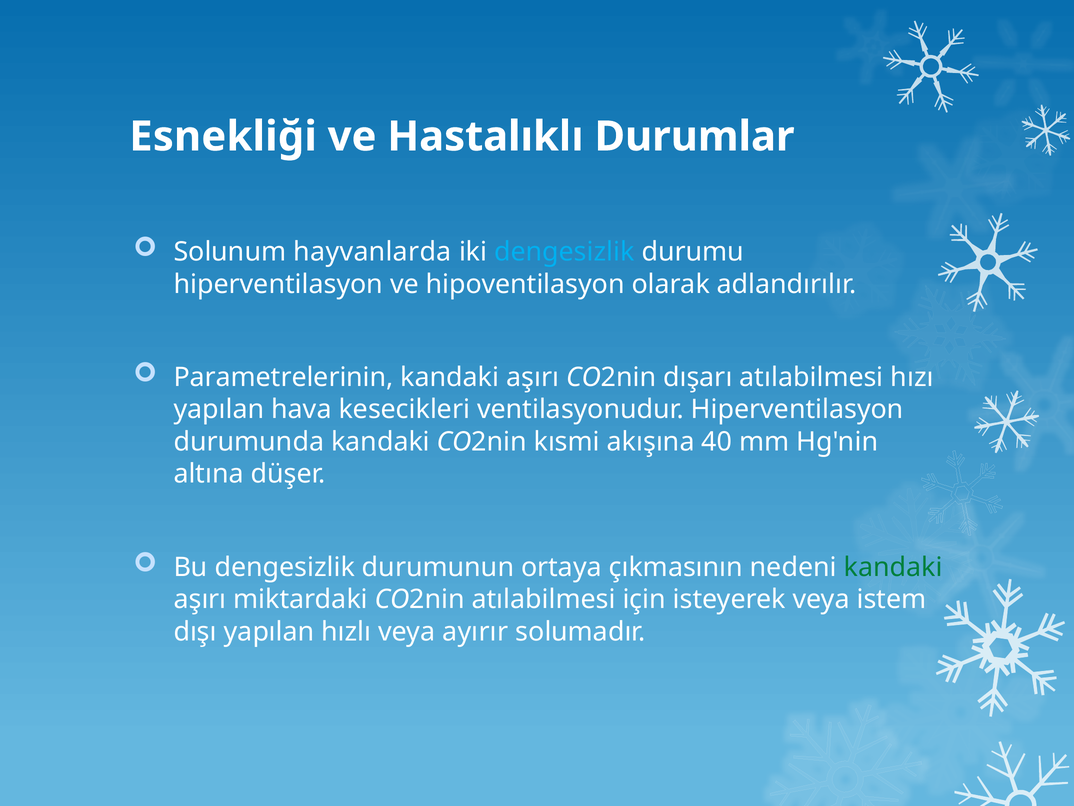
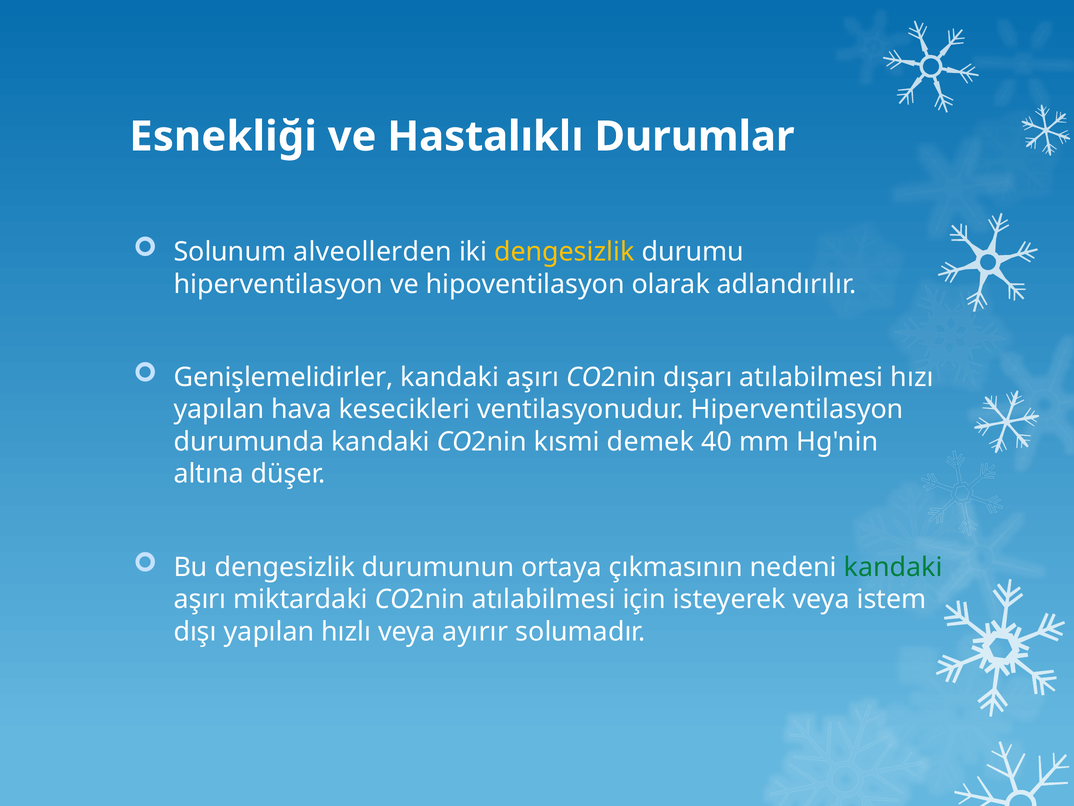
hayvanlarda: hayvanlarda -> alveollerden
dengesizlik at (564, 252) colour: light blue -> yellow
Parametrelerinin: Parametrelerinin -> Genişlemelidirler
akışına: akışına -> demek
